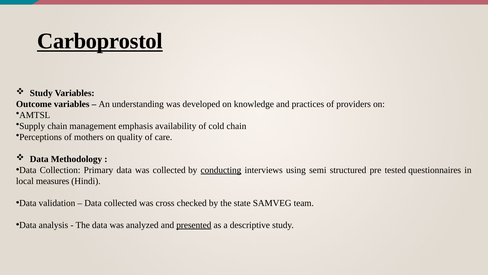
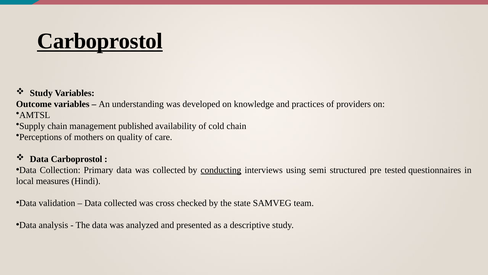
emphasis: emphasis -> published
Data Methodology: Methodology -> Carboprostol
presented underline: present -> none
